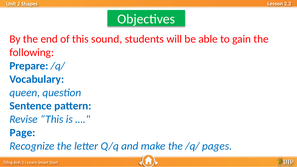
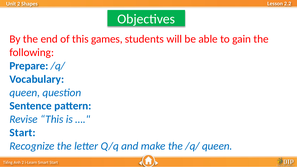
sound: sound -> games
Page at (23, 133): Page -> Start
/q/ pages: pages -> queen
